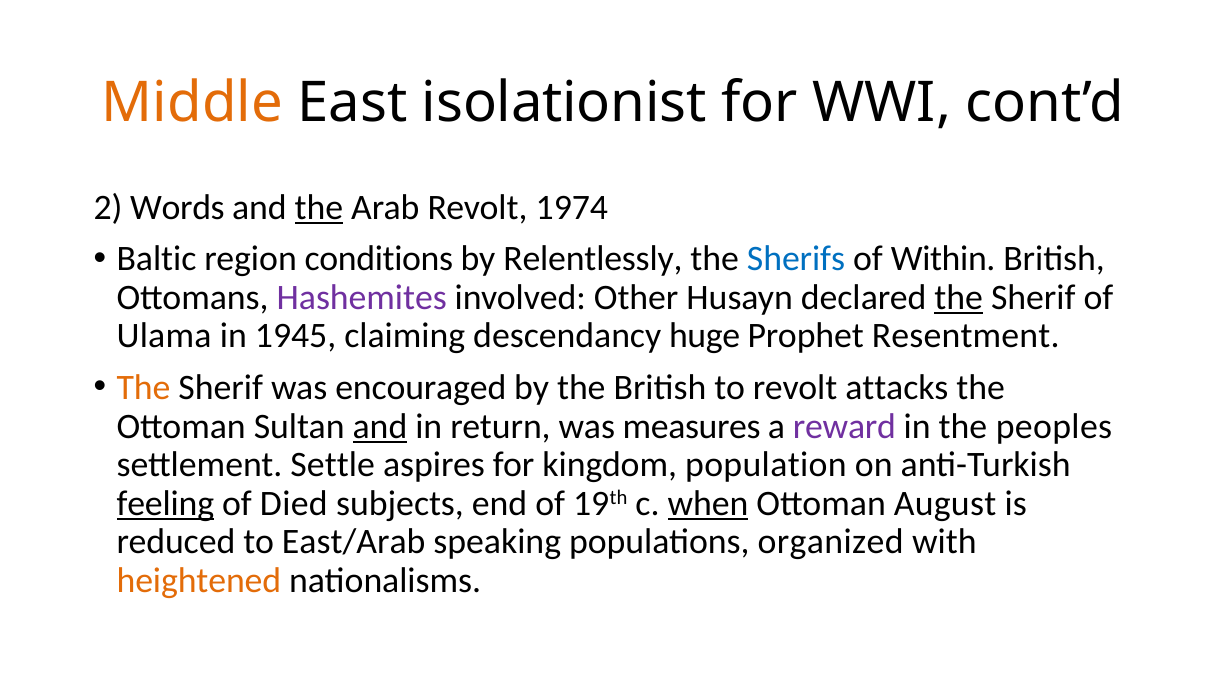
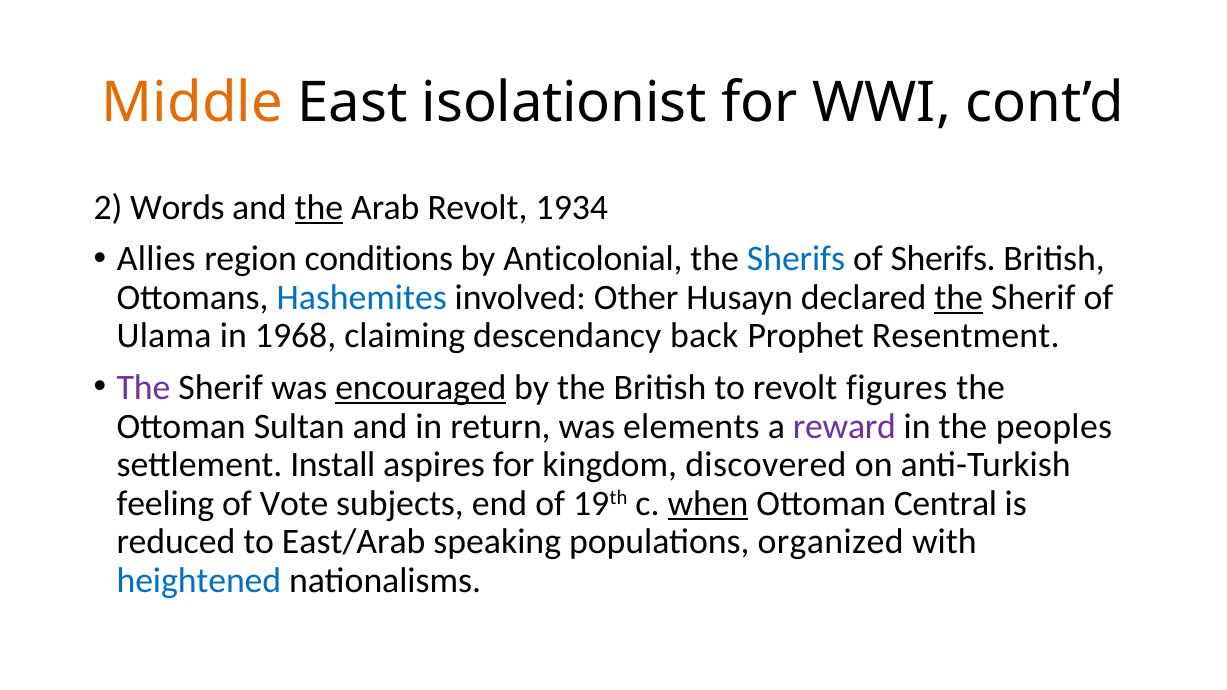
1974: 1974 -> 1934
Baltic: Baltic -> Allies
Relentlessly: Relentlessly -> Anticolonial
of Within: Within -> Sherifs
Hashemites colour: purple -> blue
1945: 1945 -> 1968
huge: huge -> back
The at (143, 388) colour: orange -> purple
encouraged underline: none -> present
attacks: attacks -> figures
and at (380, 426) underline: present -> none
measures: measures -> elements
Settle: Settle -> Install
population: population -> discovered
feeling underline: present -> none
Died: Died -> Vote
August: August -> Central
heightened colour: orange -> blue
